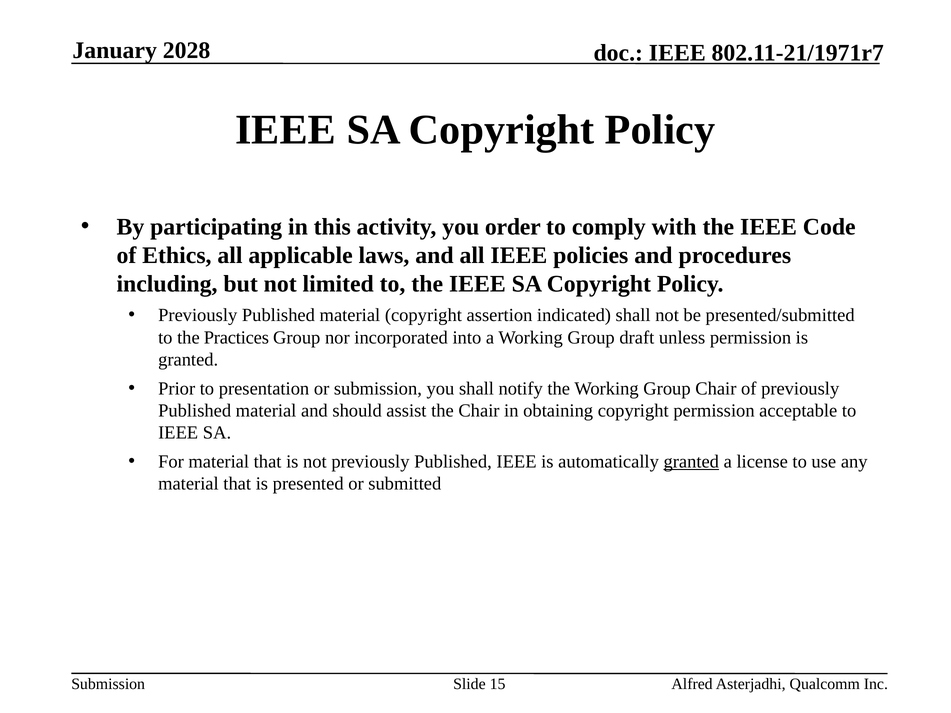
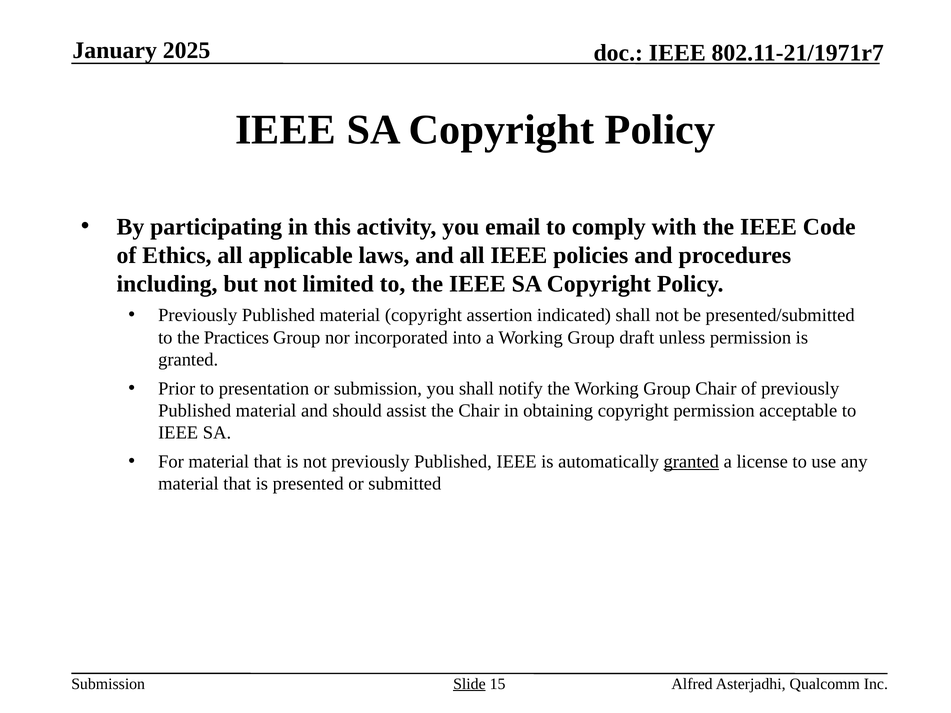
2028: 2028 -> 2025
order: order -> email
Slide underline: none -> present
